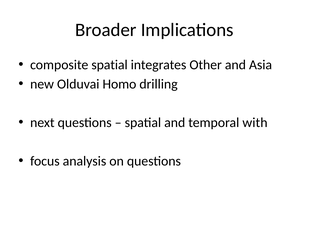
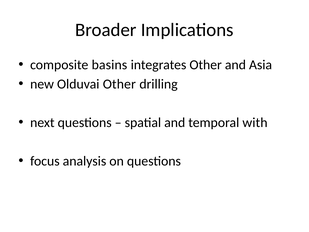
composite spatial: spatial -> basins
Olduvai Homo: Homo -> Other
